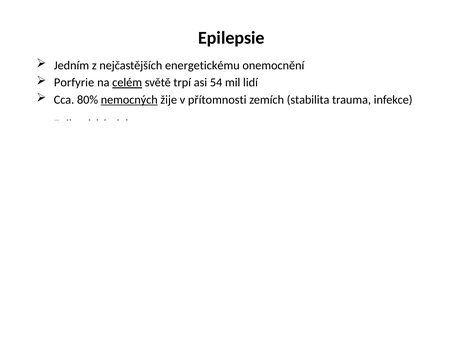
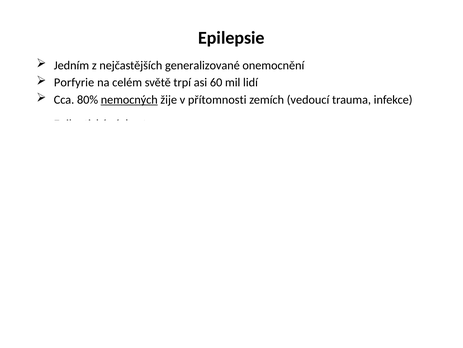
nejčastějších energetickému: energetickému -> generalizované
celém underline: present -> none
54: 54 -> 60
stabilita: stabilita -> vedoucí
